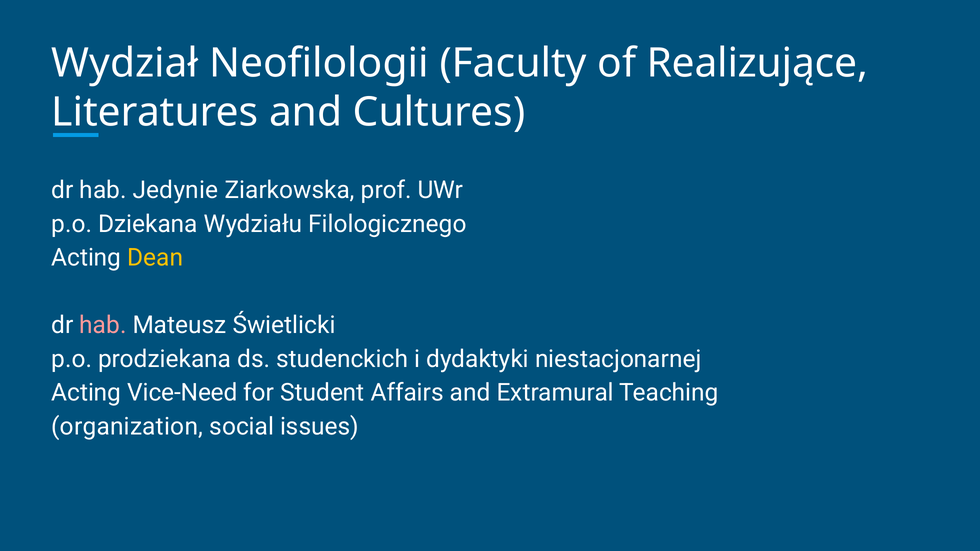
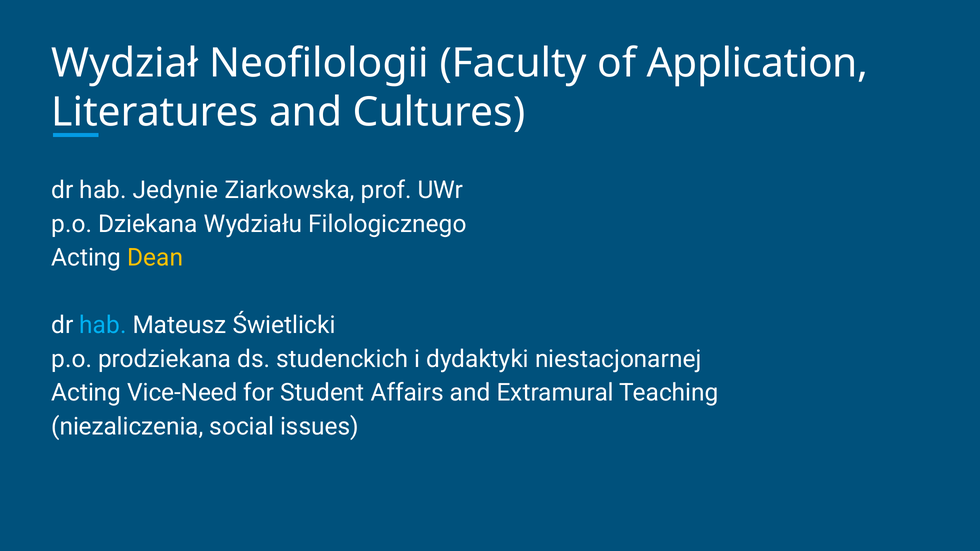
Realizujące: Realizujące -> Application
hab at (103, 325) colour: pink -> light blue
organization: organization -> niezaliczenia
